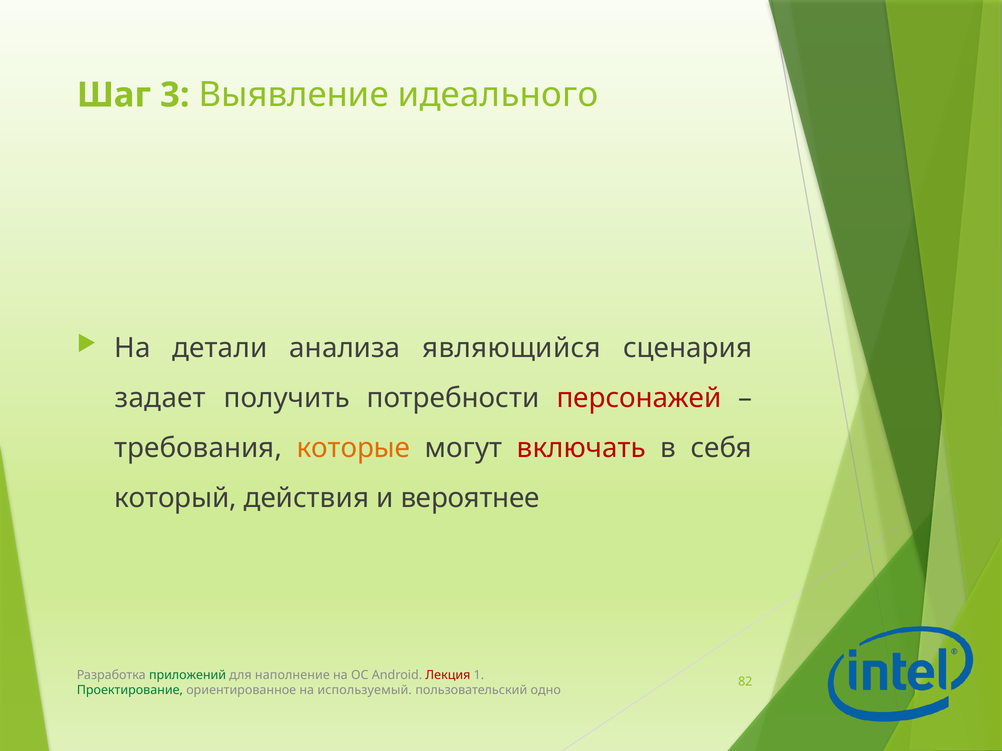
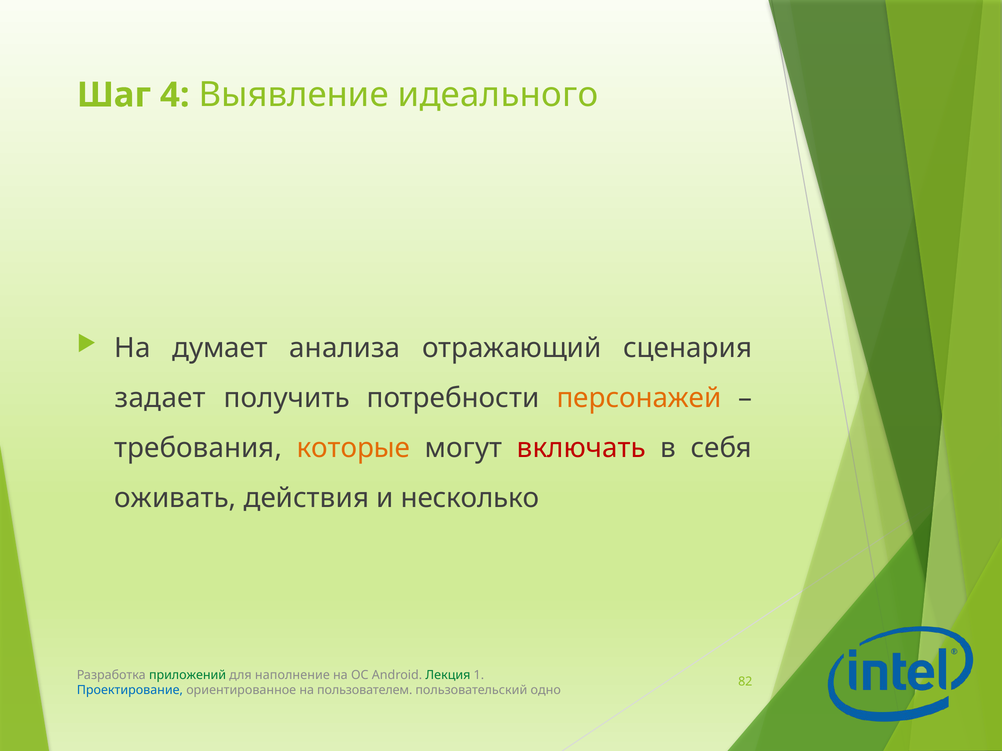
3: 3 -> 4
детали: детали -> думает
являющийся: являющийся -> отражающий
персонажей colour: red -> orange
который: который -> оживать
вероятнее: вероятнее -> несколько
Лекция colour: red -> green
Проектирование colour: green -> blue
используемый: используемый -> пользователем
